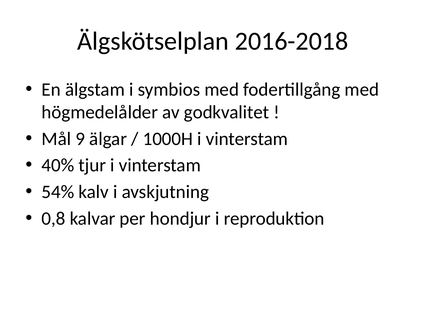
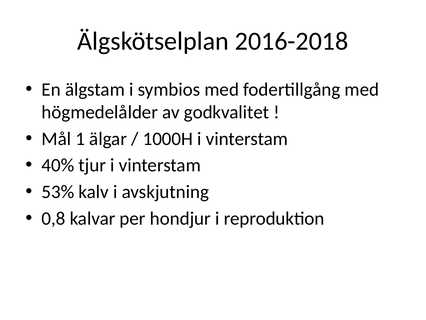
9: 9 -> 1
54%: 54% -> 53%
